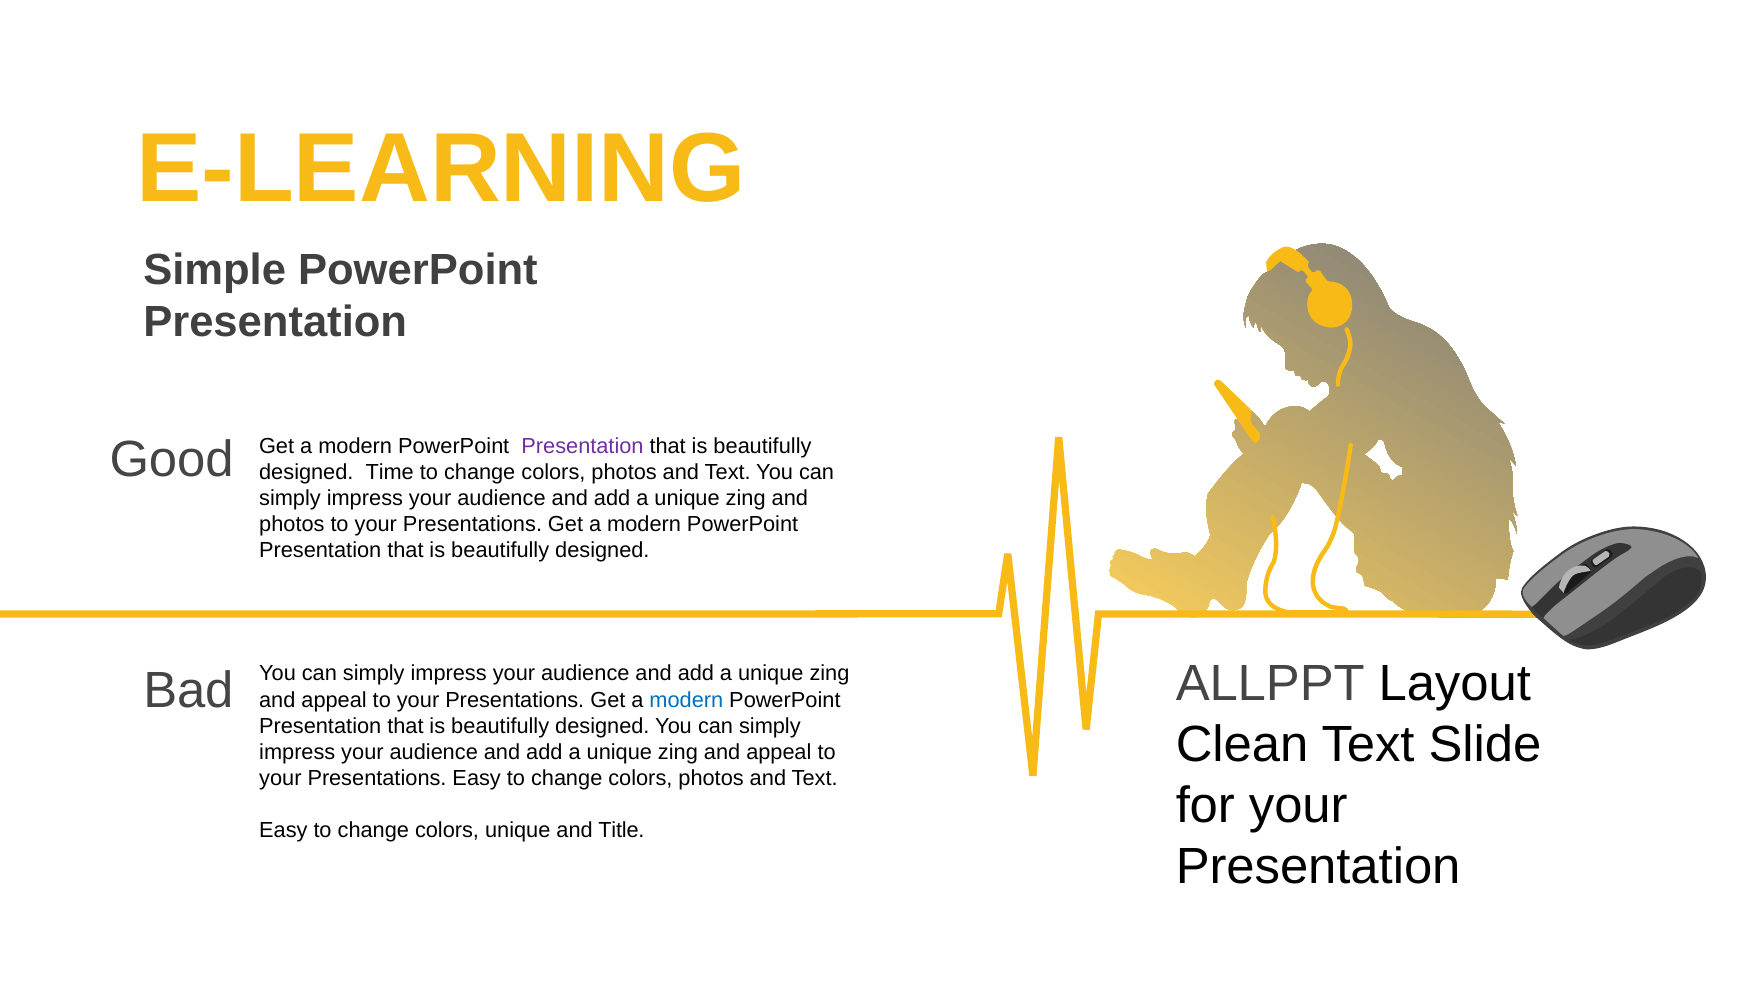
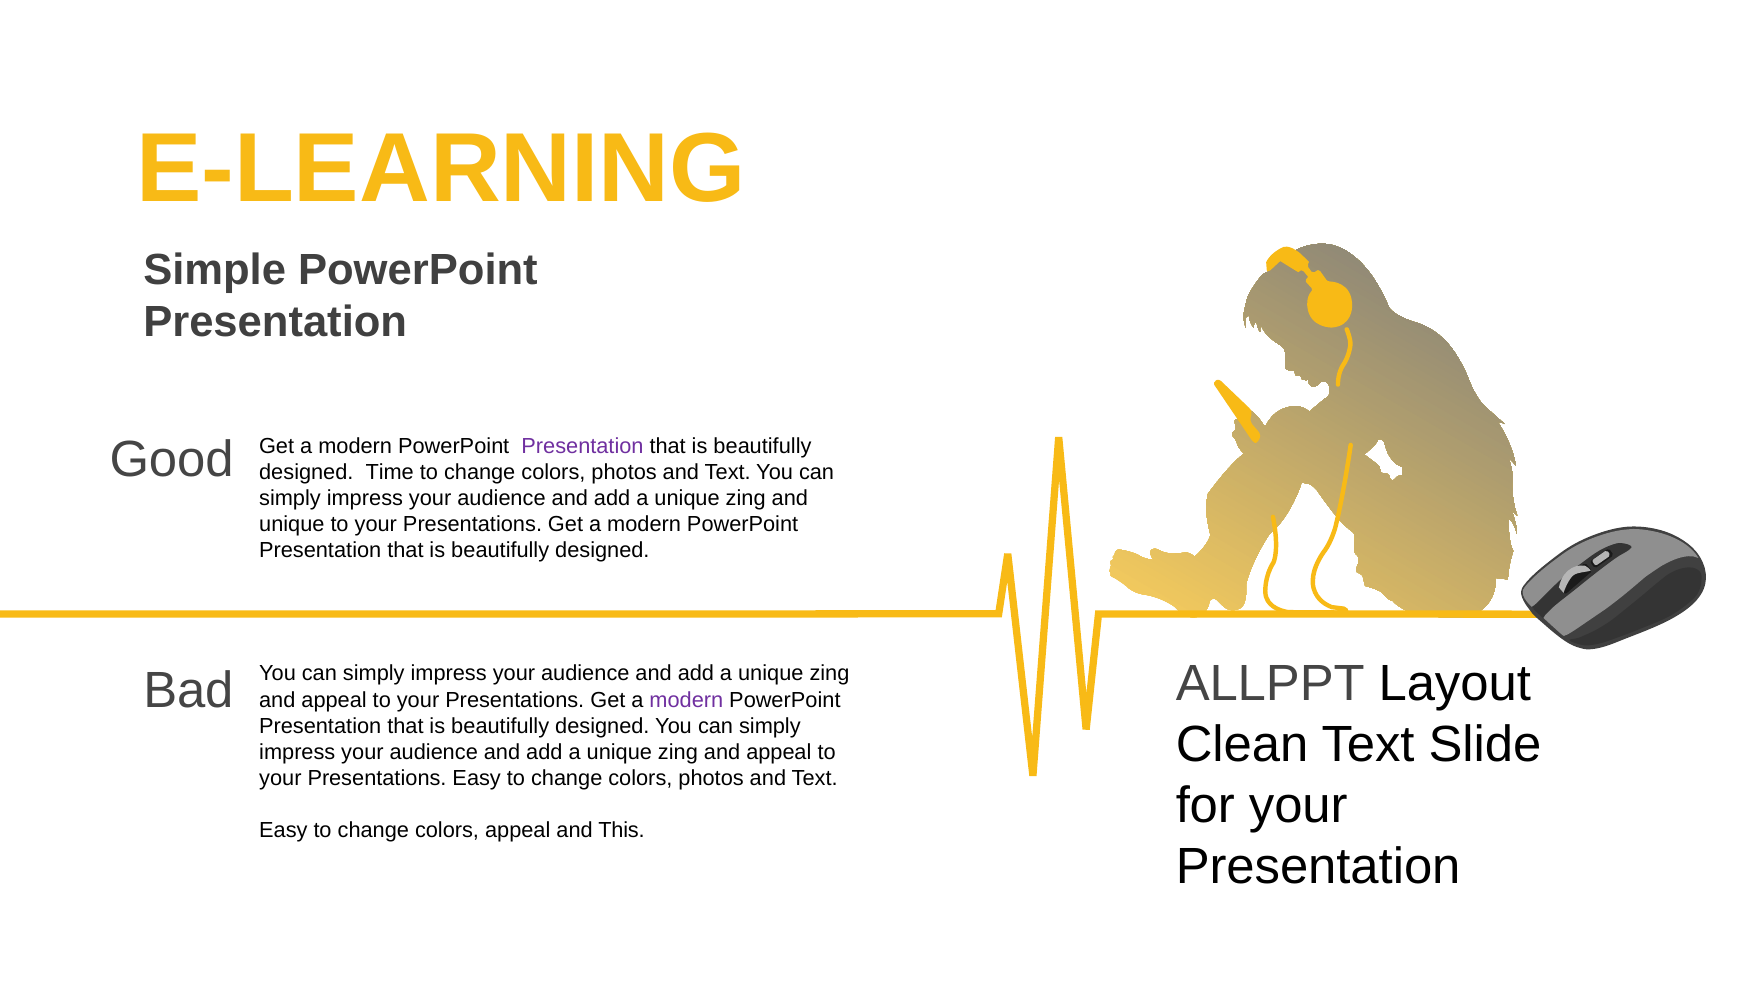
photos at (292, 524): photos -> unique
modern at (686, 699) colour: blue -> purple
colors unique: unique -> appeal
Title: Title -> This
